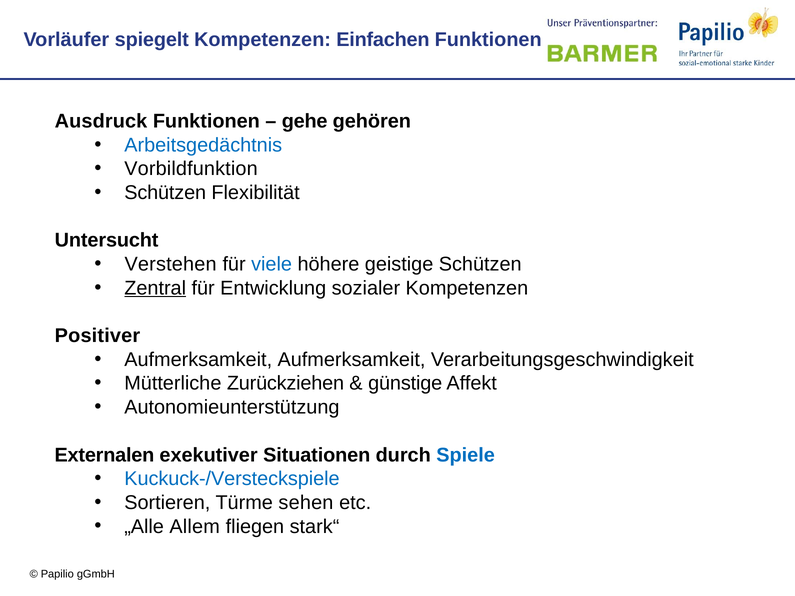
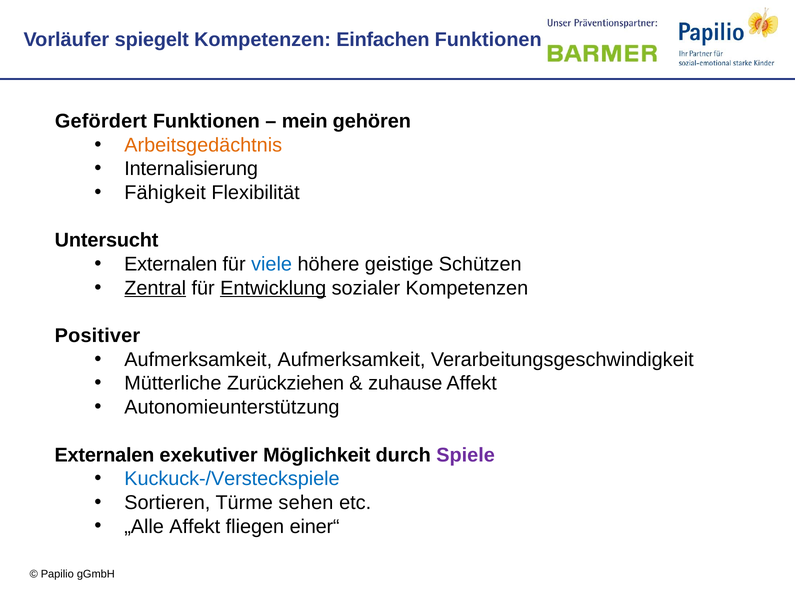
Ausdruck: Ausdruck -> Gefördert
gehe: gehe -> mein
Arbeitsgedächtnis colour: blue -> orange
Vorbildfunktion: Vorbildfunktion -> Internalisierung
Schützen at (165, 193): Schützen -> Fähigkeit
Verstehen at (171, 264): Verstehen -> Externalen
Entwicklung underline: none -> present
günstige: günstige -> zuhause
Situationen: Situationen -> Möglichkeit
Spiele colour: blue -> purple
„Alle Allem: Allem -> Affekt
stark“: stark“ -> einer“
